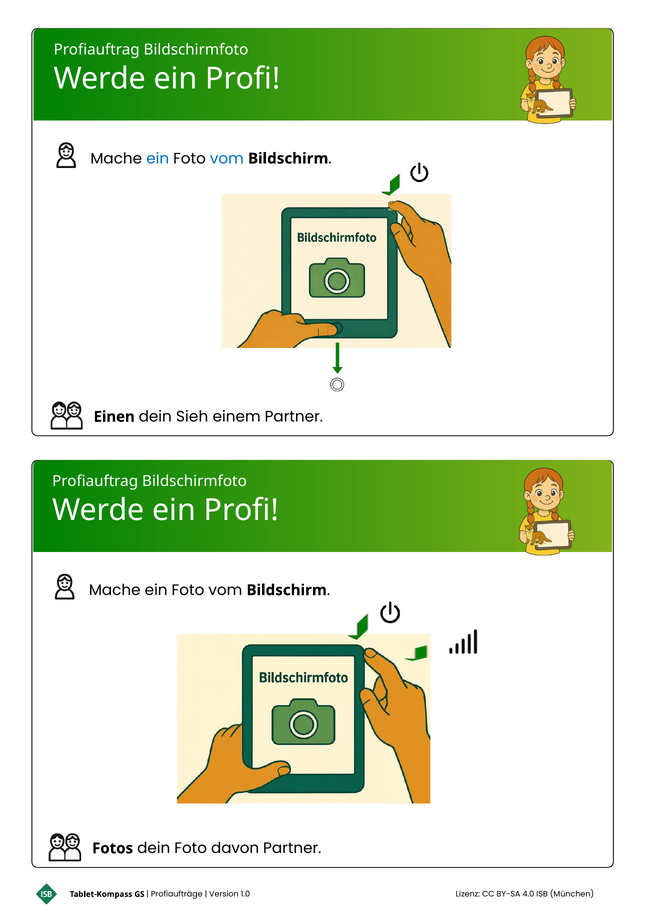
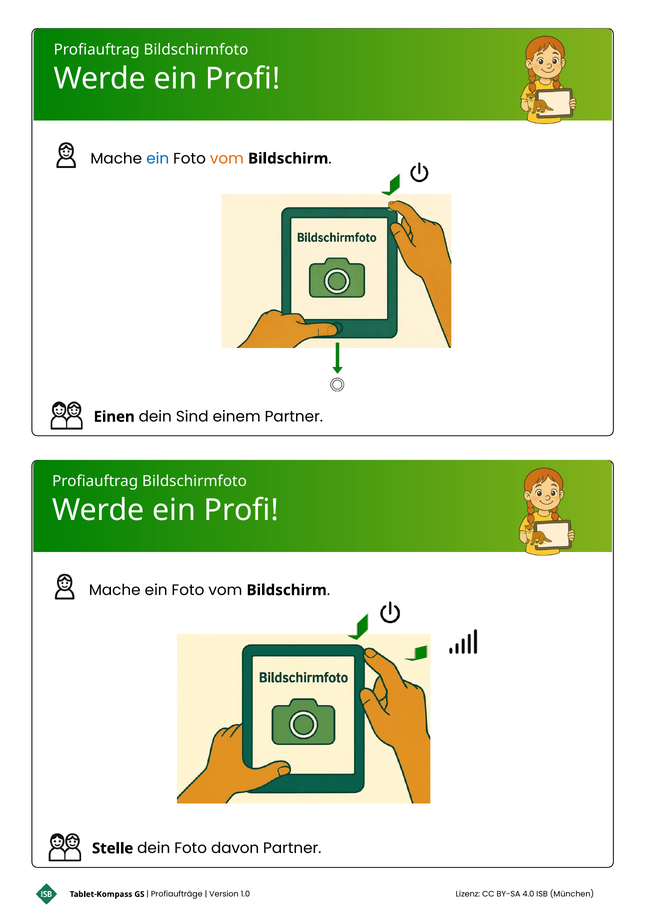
vom at (227, 159) colour: blue -> orange
Sieh: Sieh -> Sind
Fotos: Fotos -> Stelle
